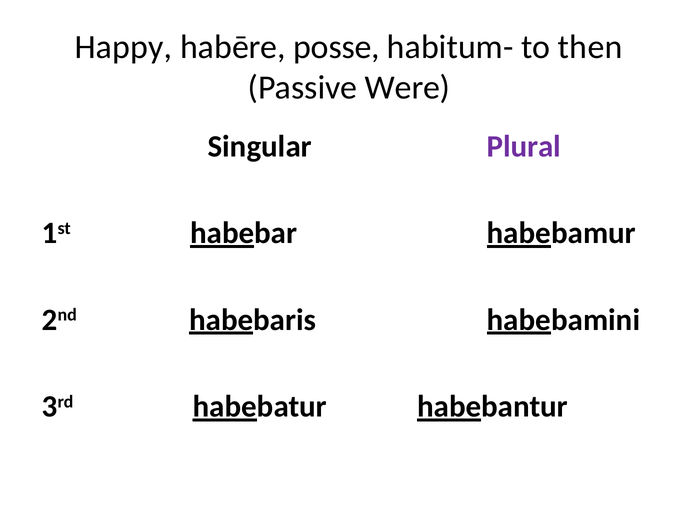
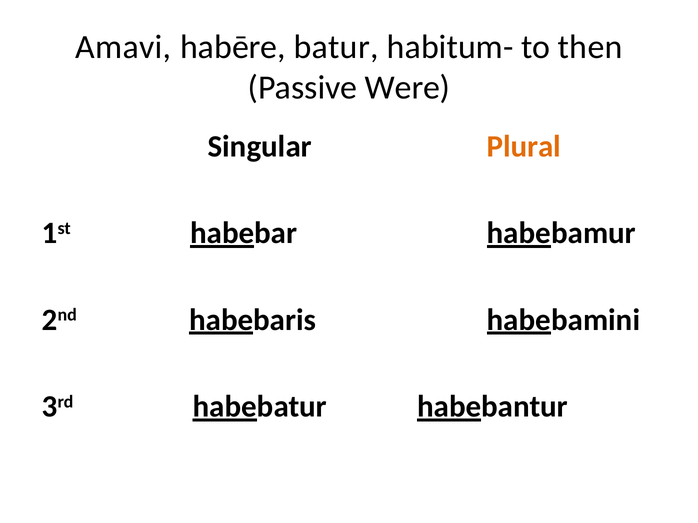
Happy: Happy -> Amavi
posse: posse -> batur
Plural colour: purple -> orange
